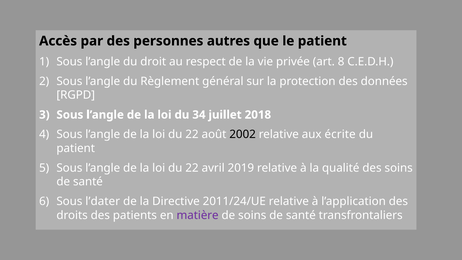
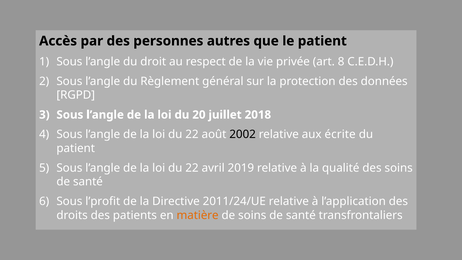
34: 34 -> 20
l’dater: l’dater -> l’profit
matière colour: purple -> orange
